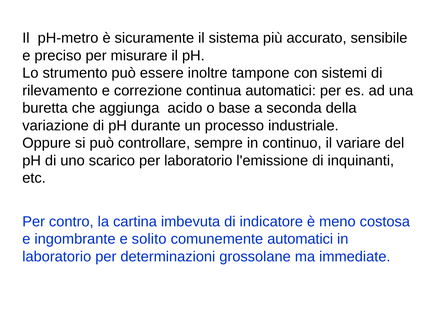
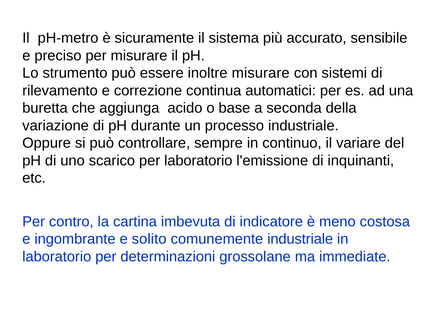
inoltre tampone: tampone -> misurare
comunemente automatici: automatici -> industriale
